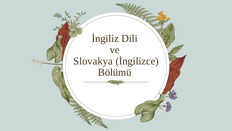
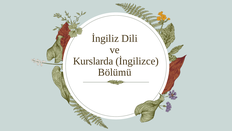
Slovakya: Slovakya -> Kurslarda
